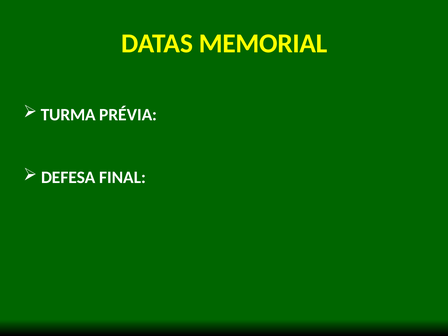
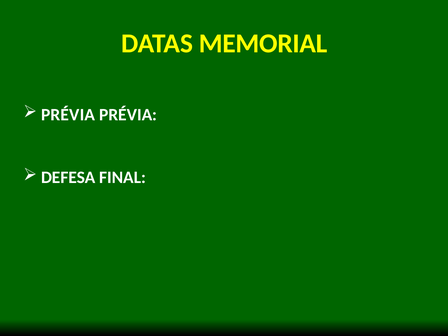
TURMA at (68, 115): TURMA -> PRÉVIA
